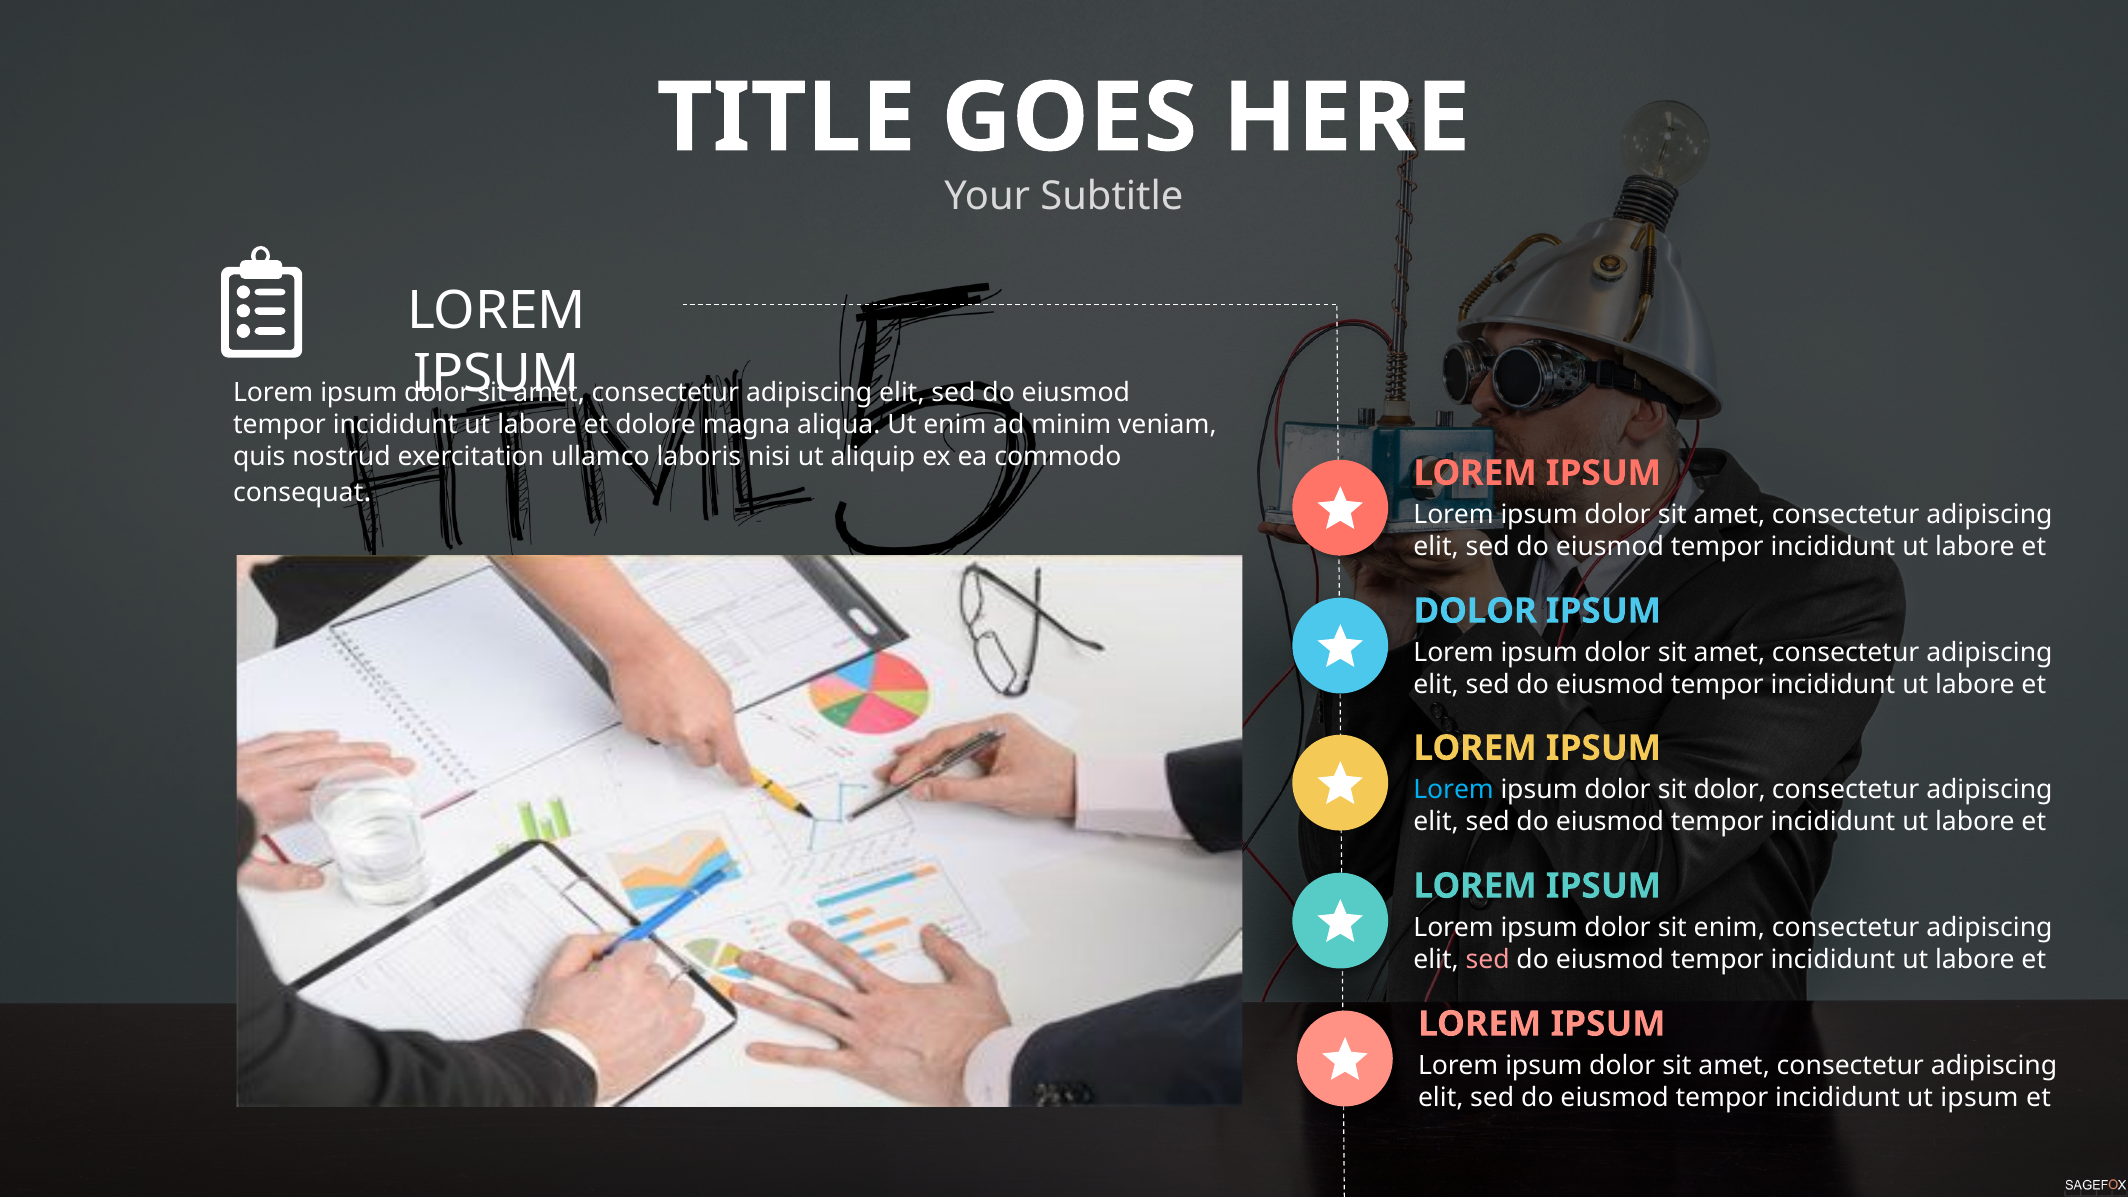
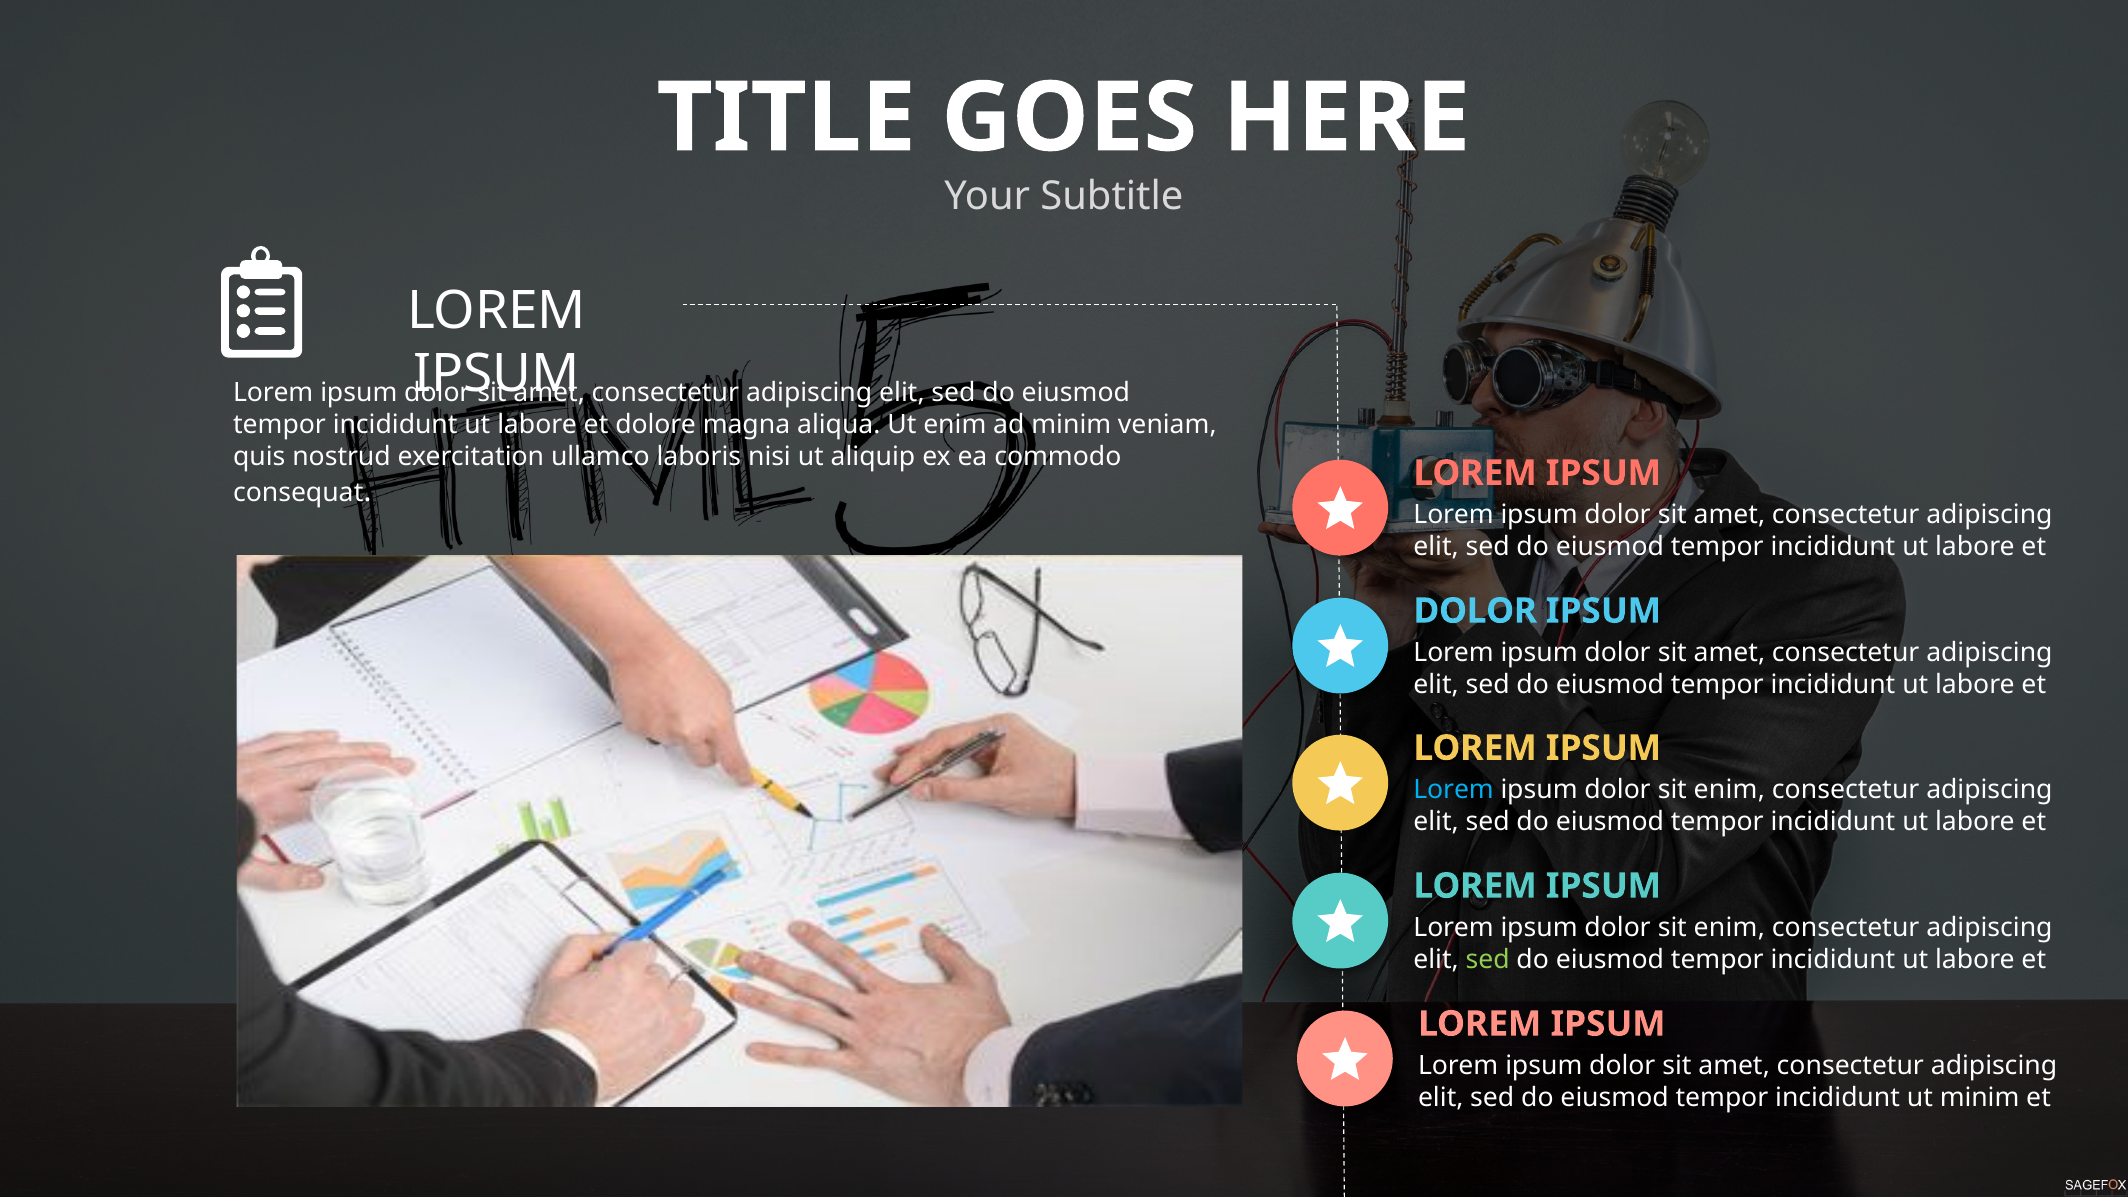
dolor at (1730, 790): dolor -> enim
sed at (1488, 960) colour: pink -> light green
ut ipsum: ipsum -> minim
